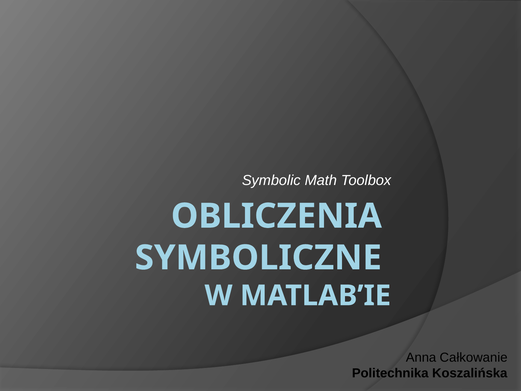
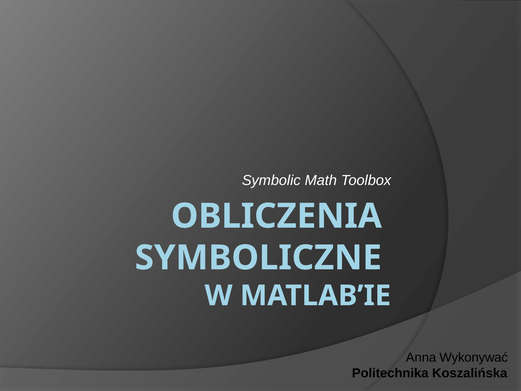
Całkowanie: Całkowanie -> Wykonywać
